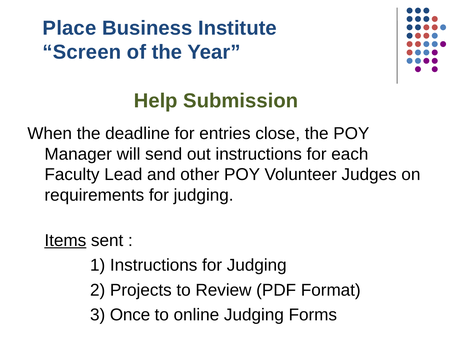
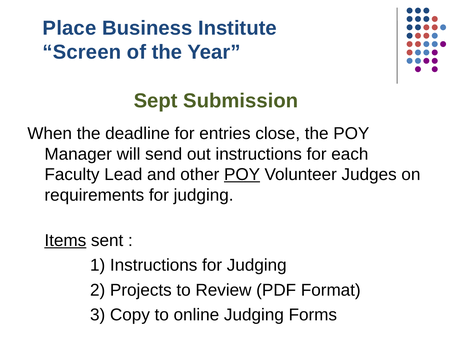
Help: Help -> Sept
POY at (242, 175) underline: none -> present
Once: Once -> Copy
